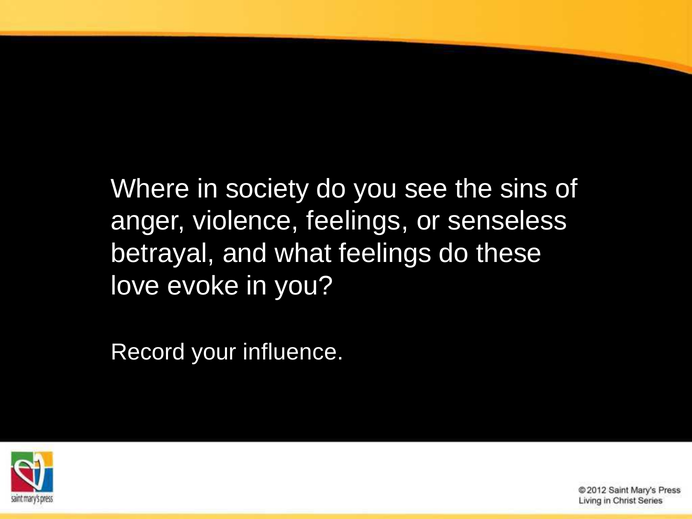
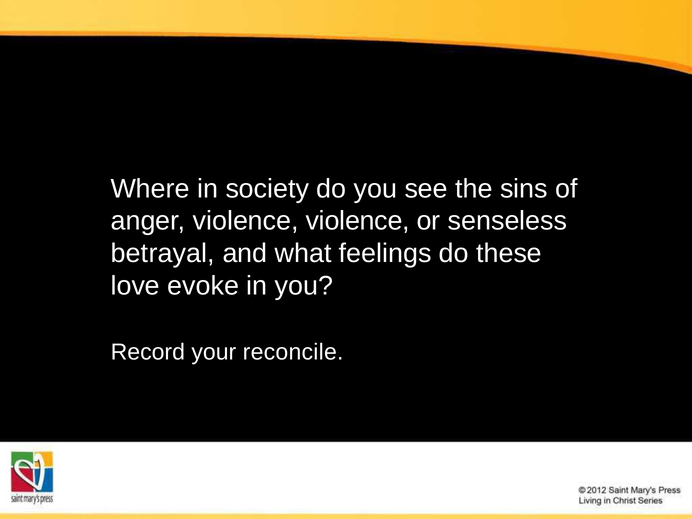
violence feelings: feelings -> violence
influence: influence -> reconcile
